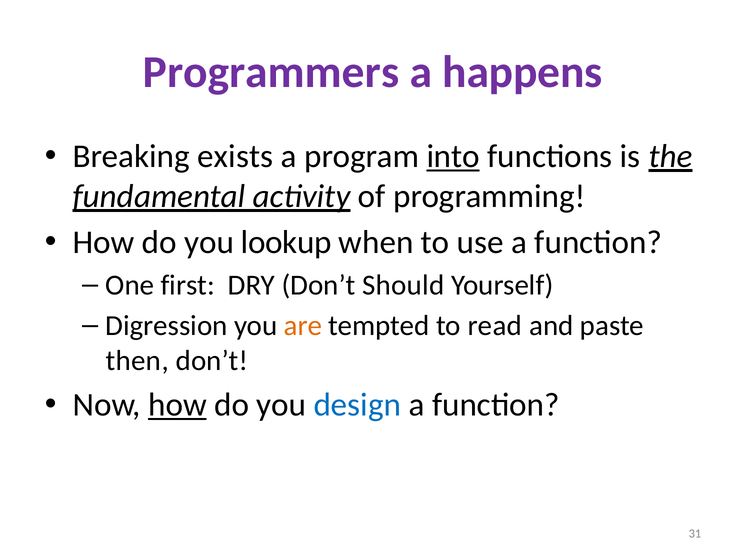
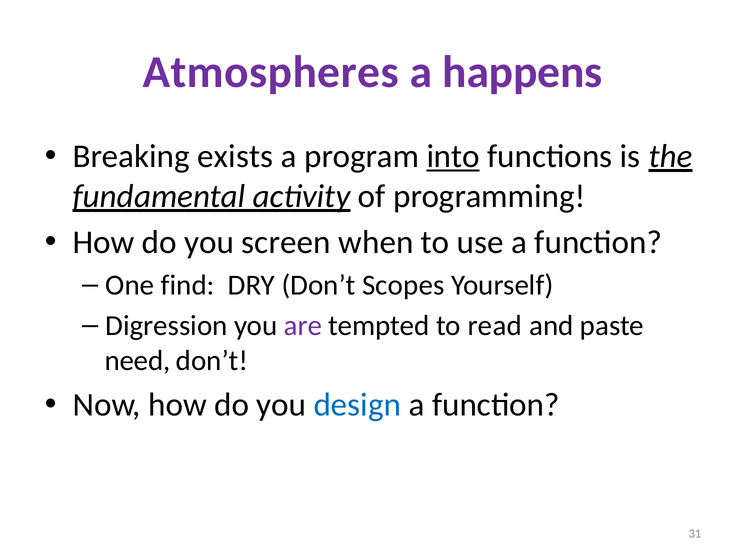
Programmers: Programmers -> Atmospheres
lookup: lookup -> screen
first: first -> find
Should: Should -> Scopes
are colour: orange -> purple
then: then -> need
how at (177, 405) underline: present -> none
